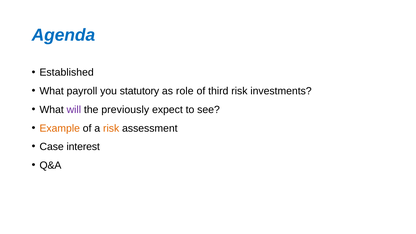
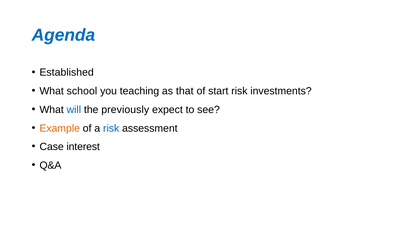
payroll: payroll -> school
statutory: statutory -> teaching
role: role -> that
third: third -> start
will colour: purple -> blue
risk at (111, 128) colour: orange -> blue
